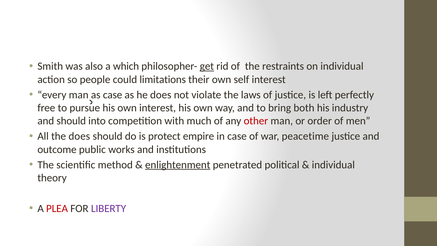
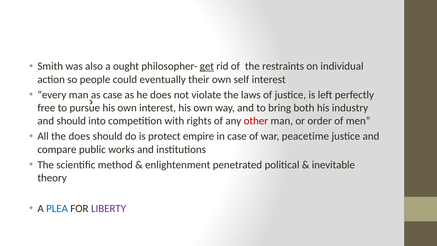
which: which -> ought
limitations: limitations -> eventually
much: much -> rights
outcome: outcome -> compare
enlightenment underline: present -> none
individual at (333, 165): individual -> inevitable
PLEA colour: red -> blue
